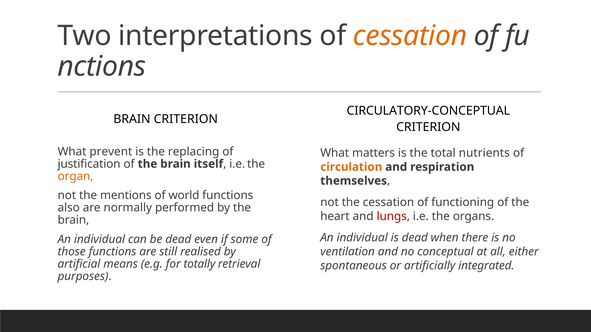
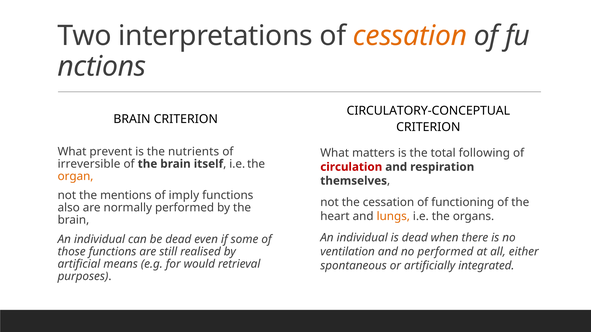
replacing: replacing -> nutrients
nutrients: nutrients -> following
justification: justification -> irreversible
circulation colour: orange -> red
world: world -> imply
lungs colour: red -> orange
no conceptual: conceptual -> performed
totally: totally -> would
